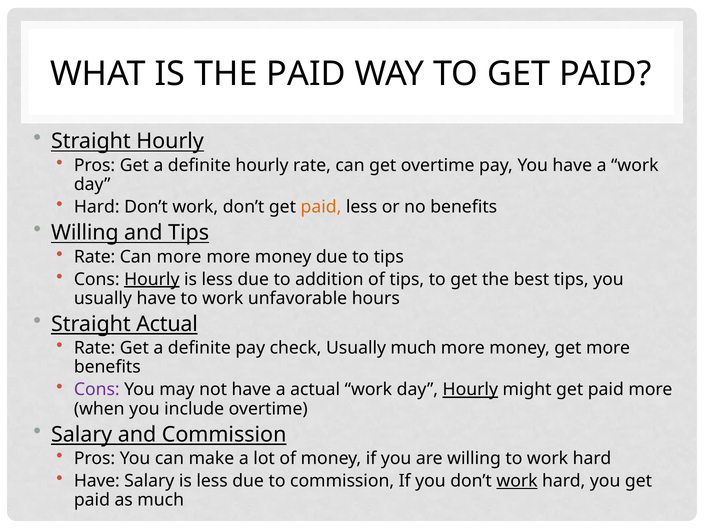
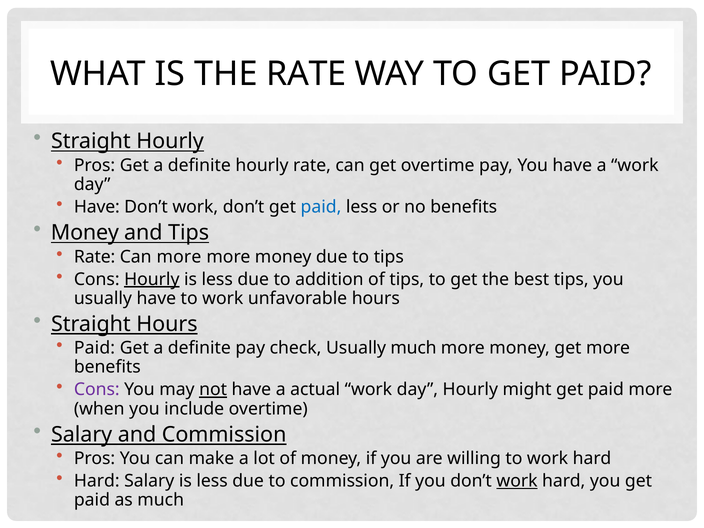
THE PAID: PAID -> RATE
Hard at (97, 207): Hard -> Have
paid at (321, 207) colour: orange -> blue
Willing at (85, 233): Willing -> Money
Straight Actual: Actual -> Hours
Rate at (95, 348): Rate -> Paid
not underline: none -> present
Hourly at (470, 390) underline: present -> none
Have at (97, 481): Have -> Hard
